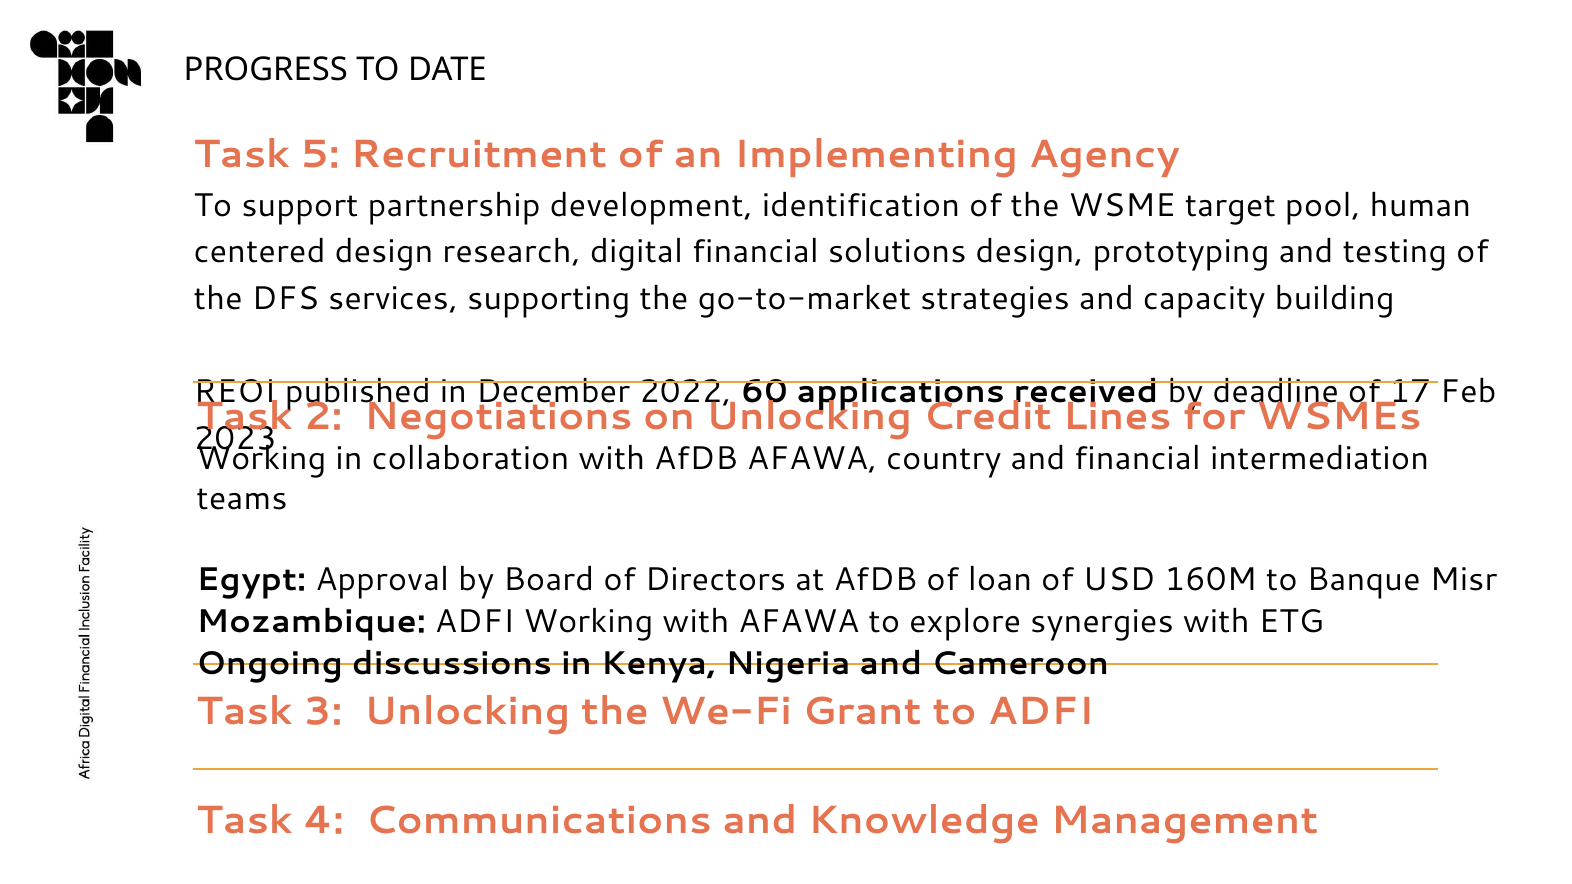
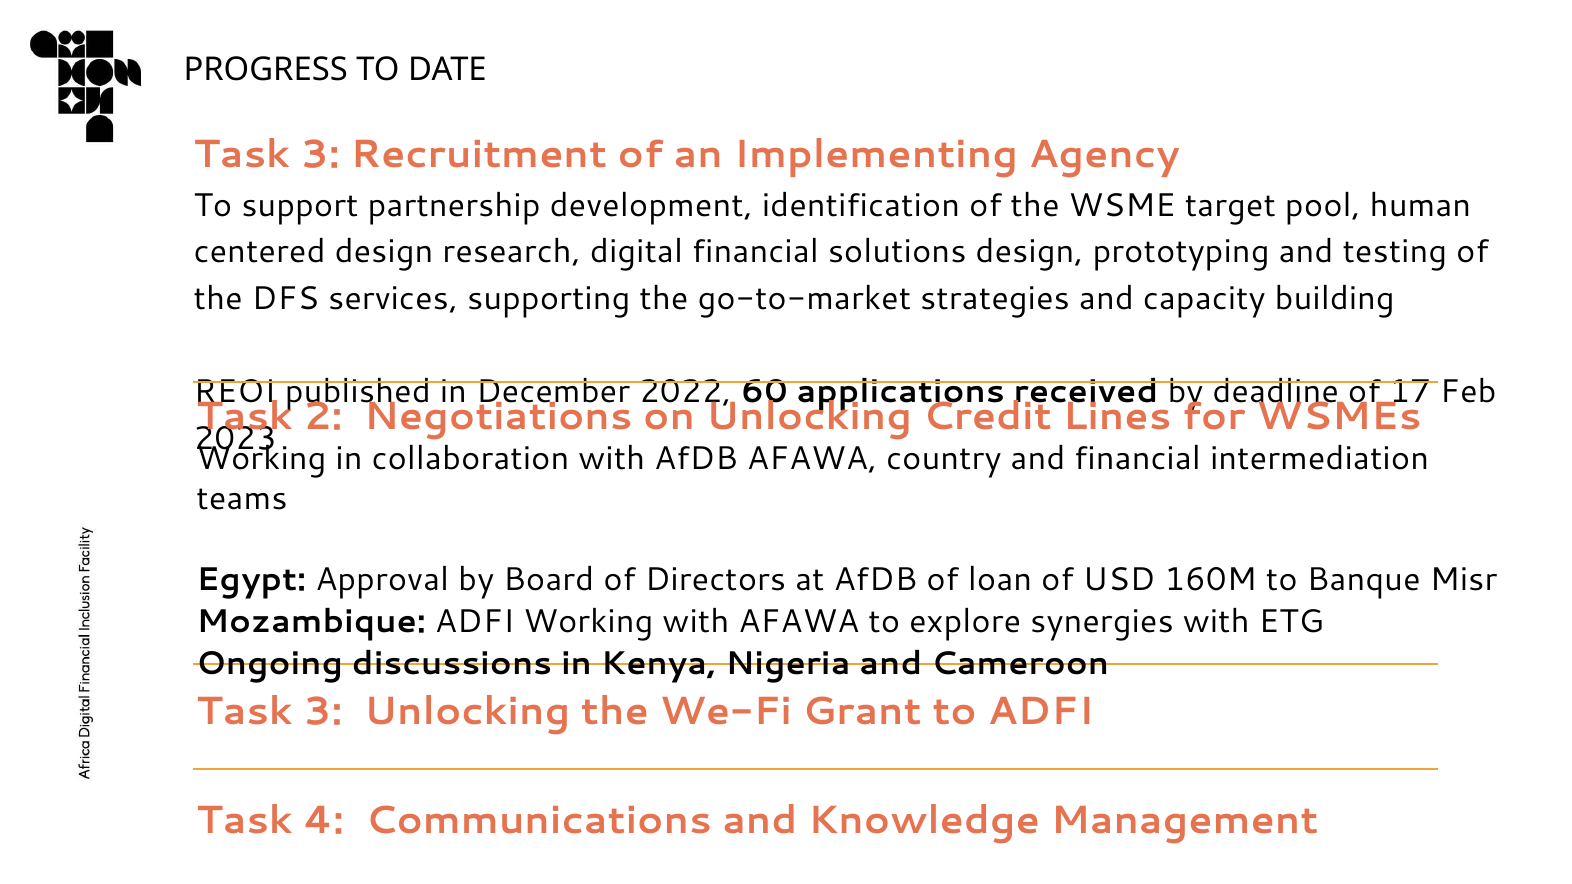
5 at (320, 155): 5 -> 3
